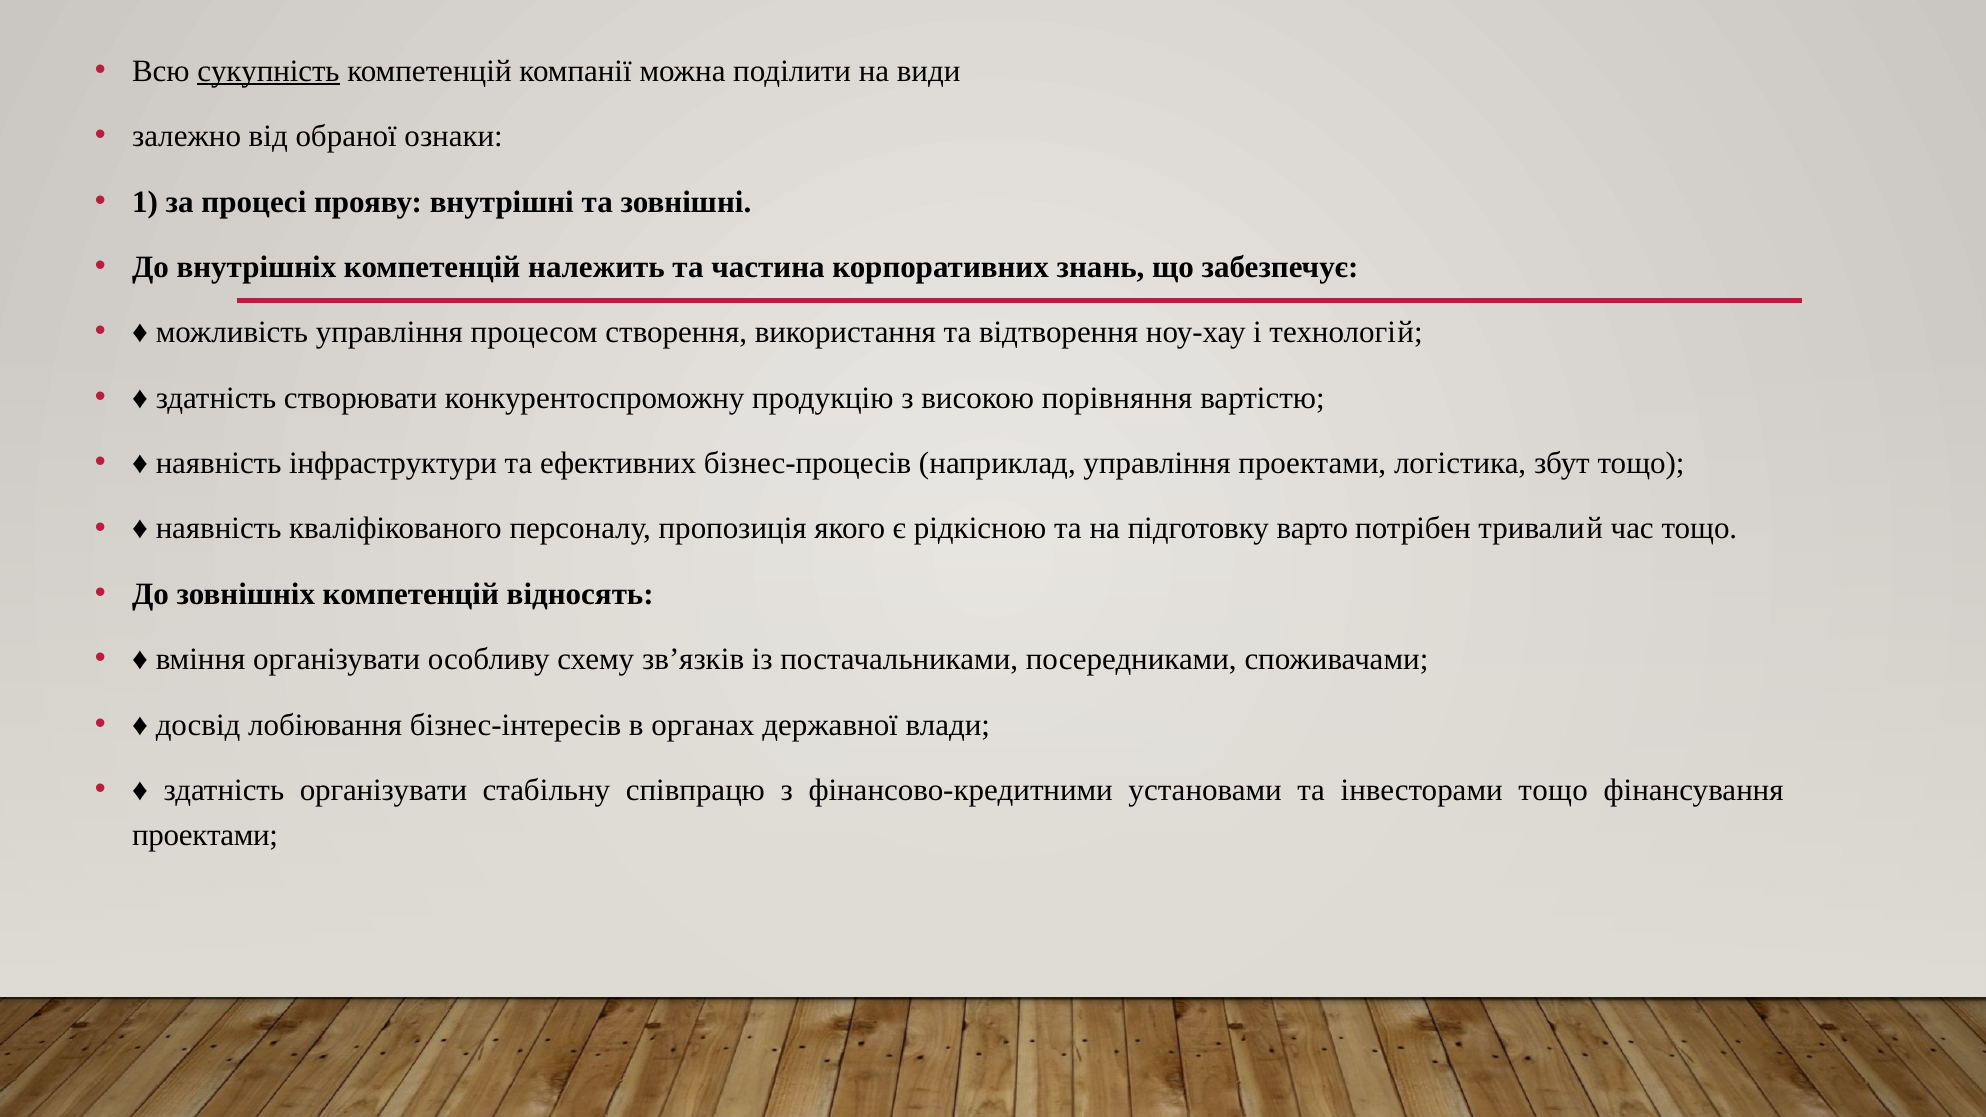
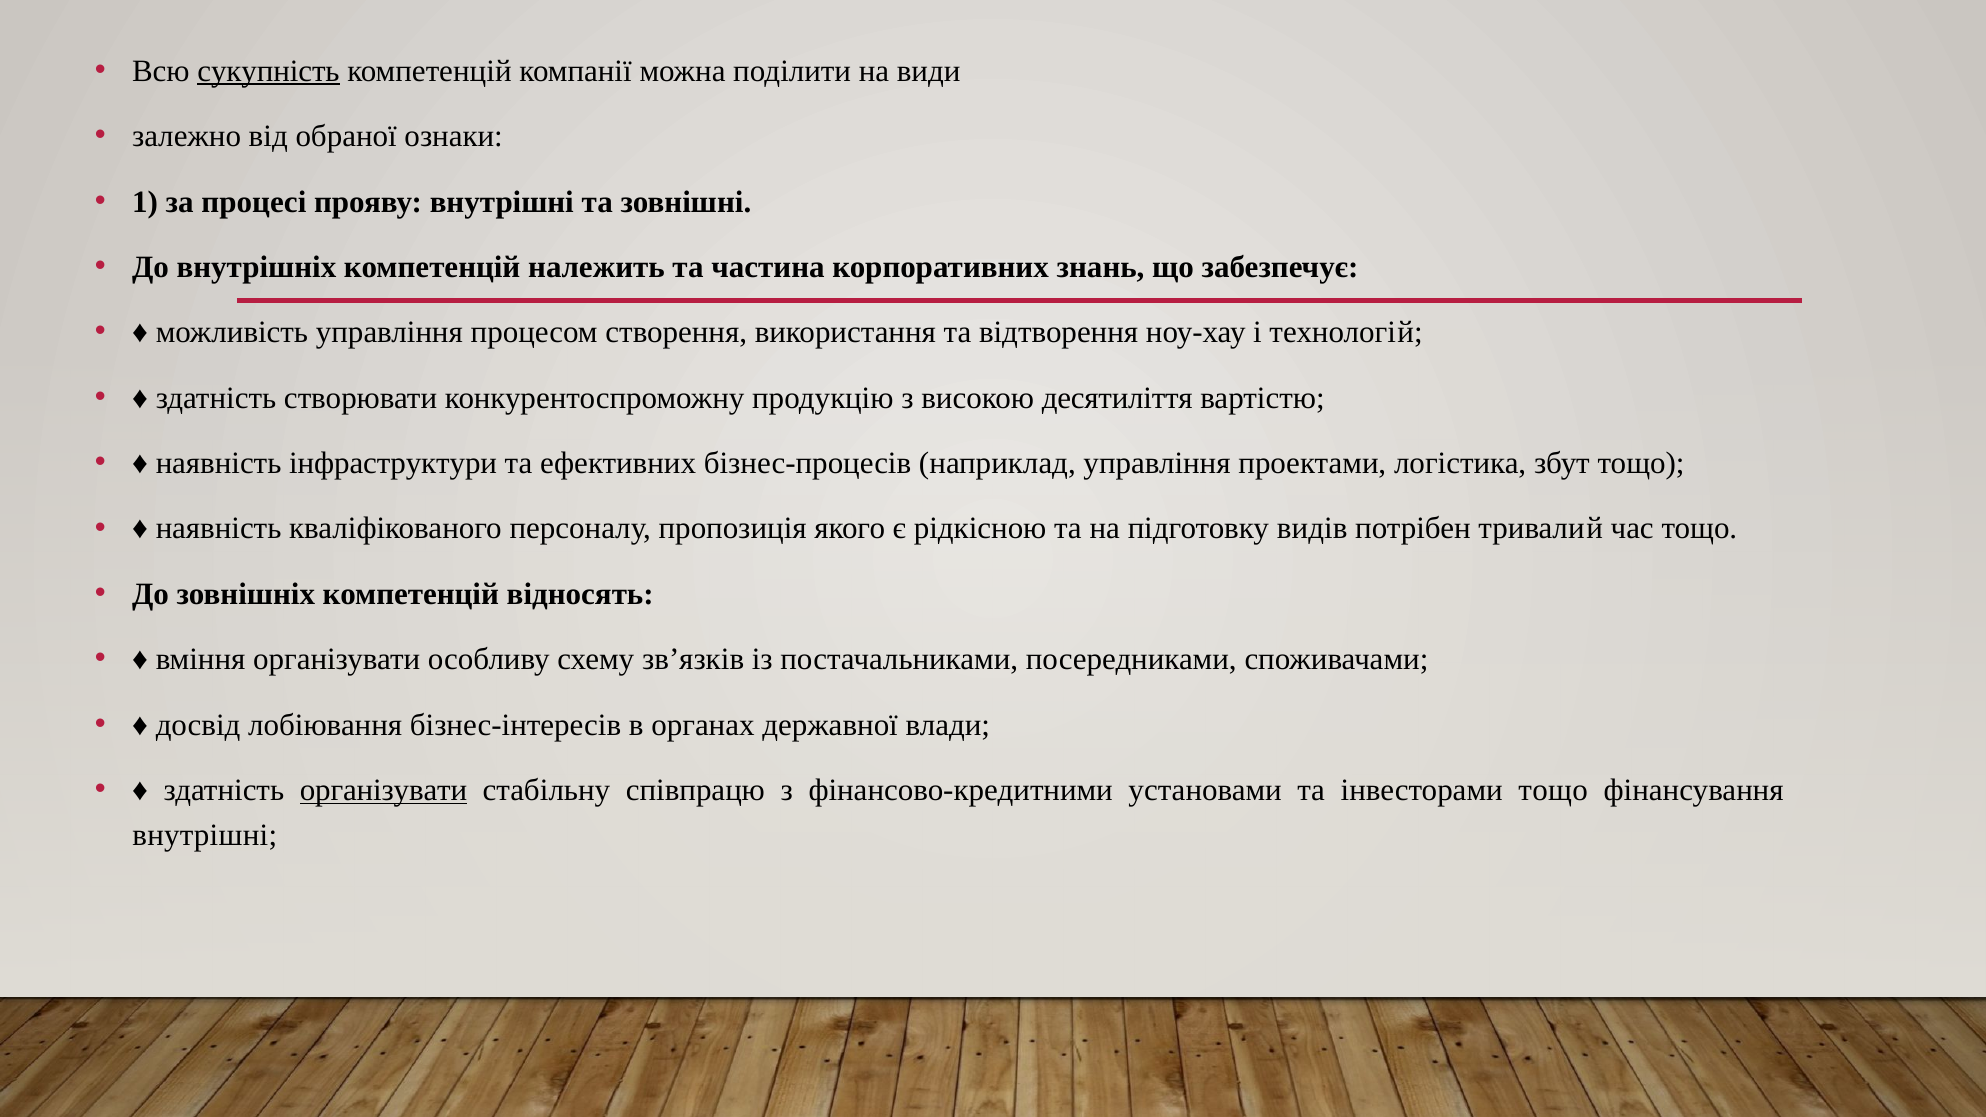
порівняння: порівняння -> десятиліття
варто: варто -> видів
організувати at (383, 790) underline: none -> present
проектами at (205, 835): проектами -> внутрішні
